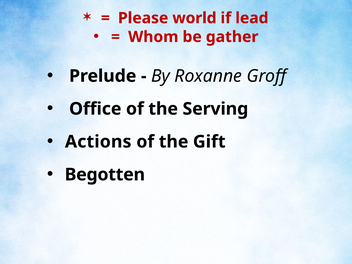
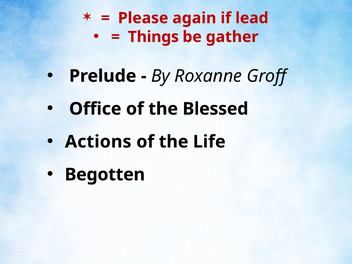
world: world -> again
Whom: Whom -> Things
Serving: Serving -> Blessed
Gift: Gift -> Life
